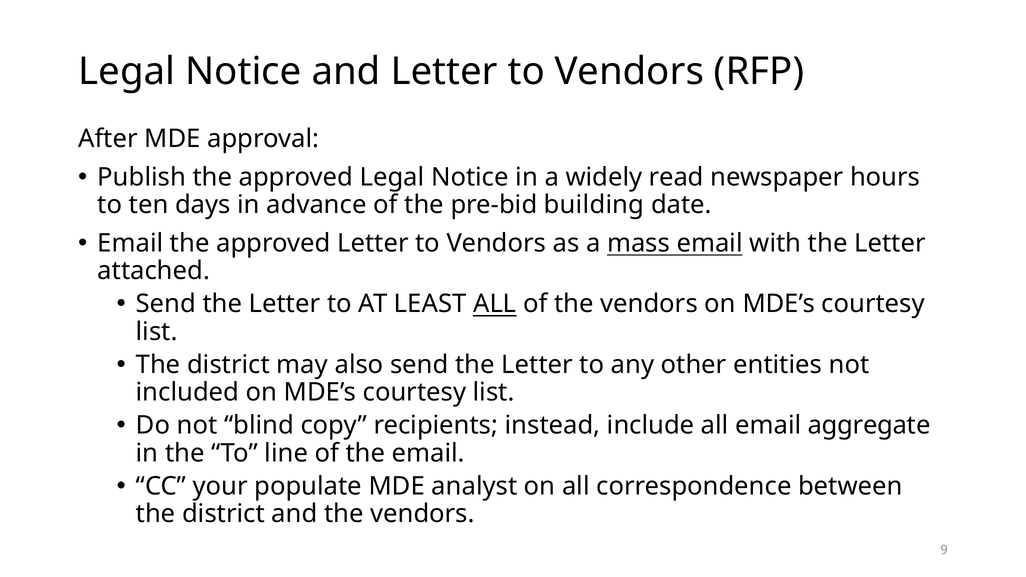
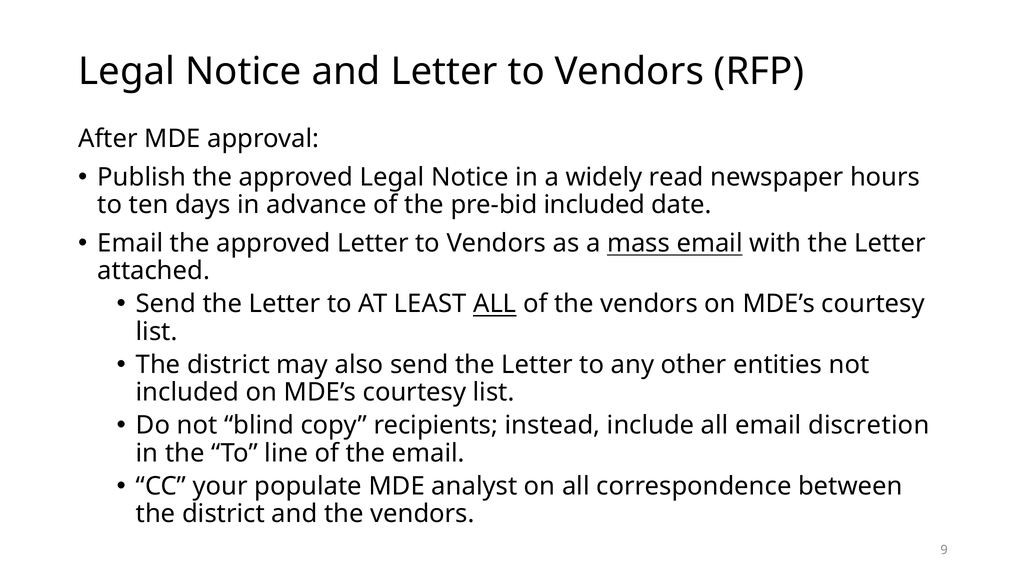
pre-bid building: building -> included
aggregate: aggregate -> discretion
